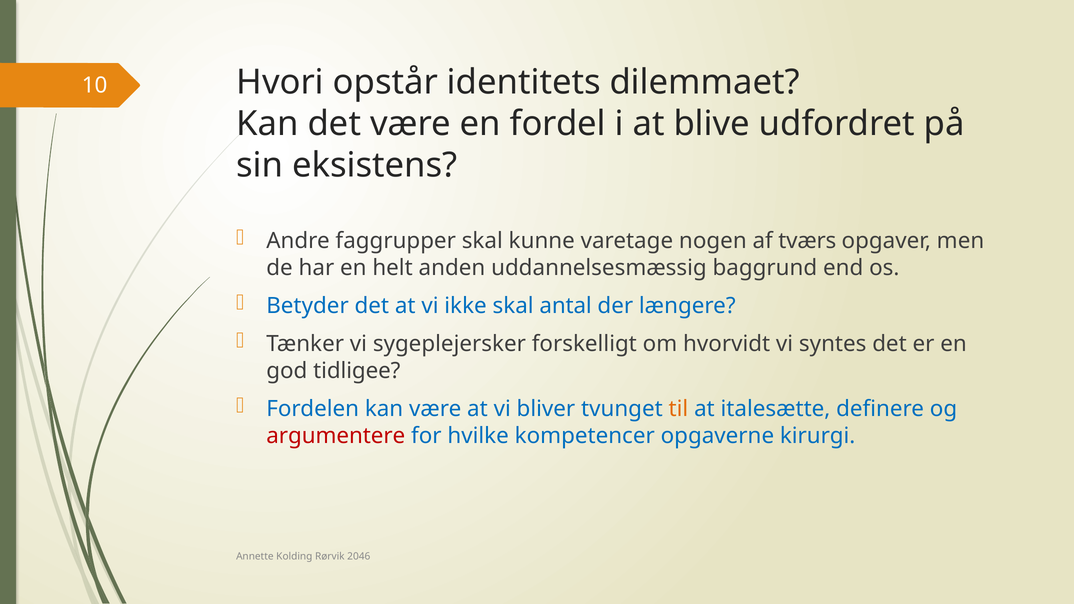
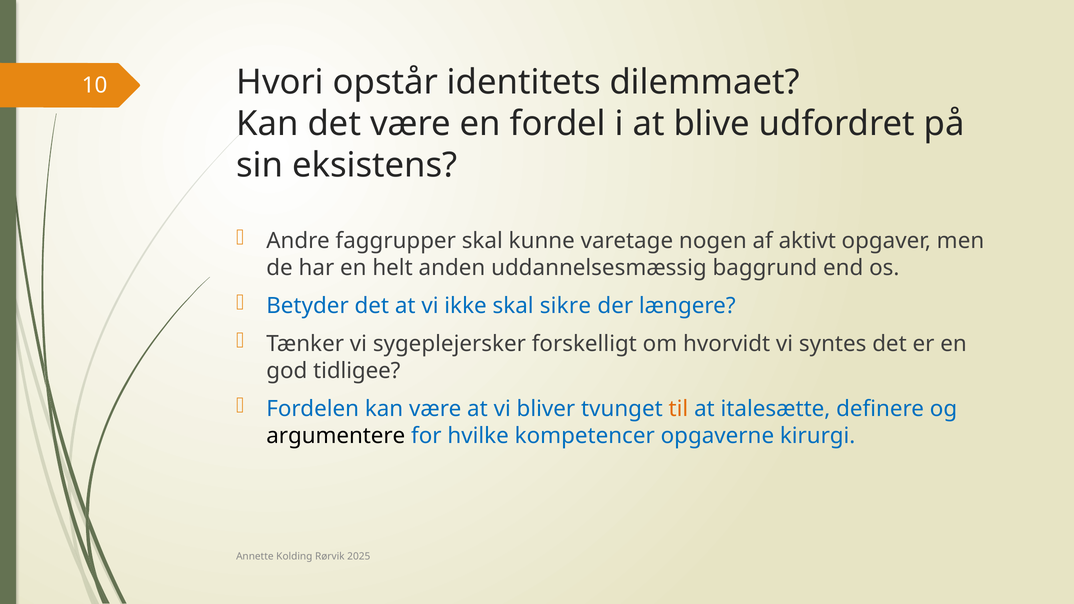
tværs: tværs -> aktivt
antal: antal -> sikre
argumentere colour: red -> black
2046: 2046 -> 2025
